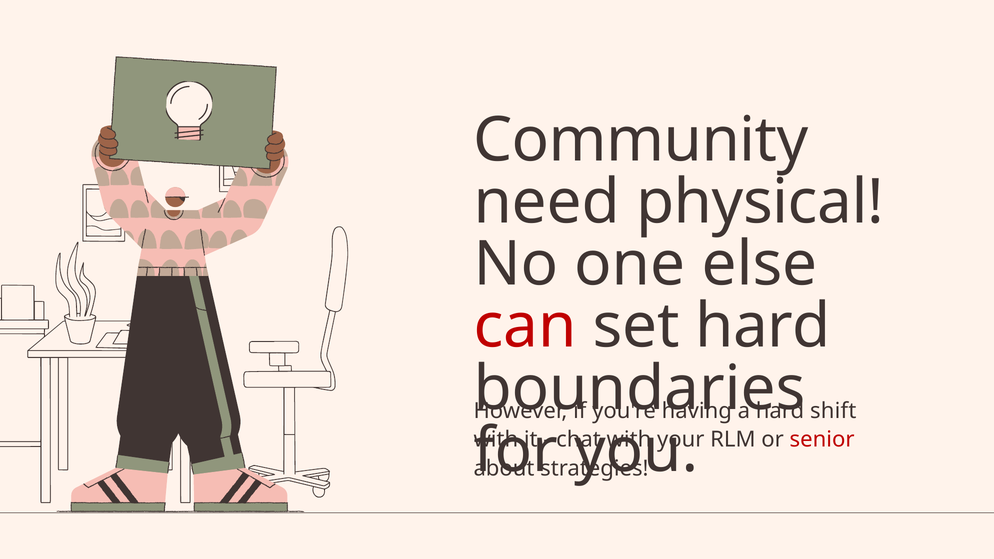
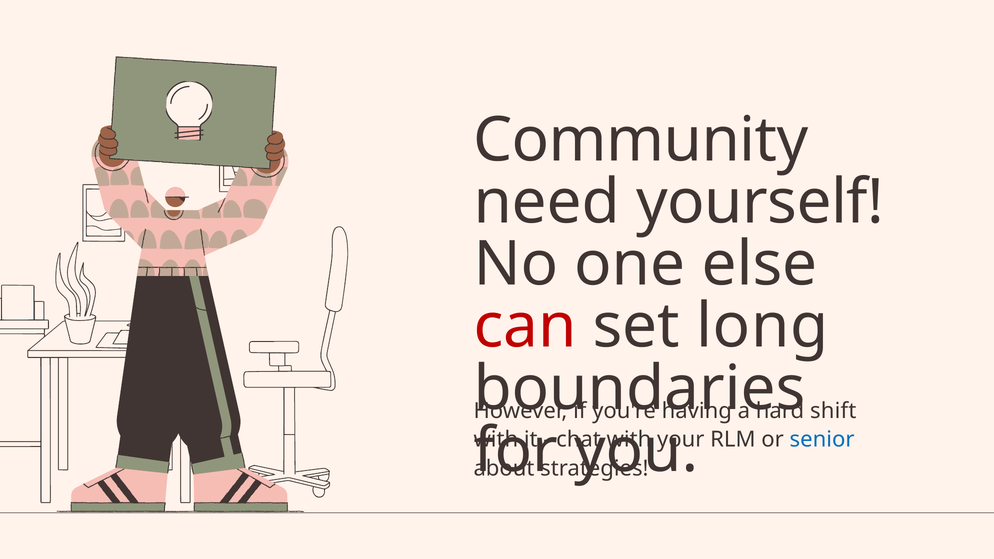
physical: physical -> yourself
set hard: hard -> long
senior colour: red -> blue
